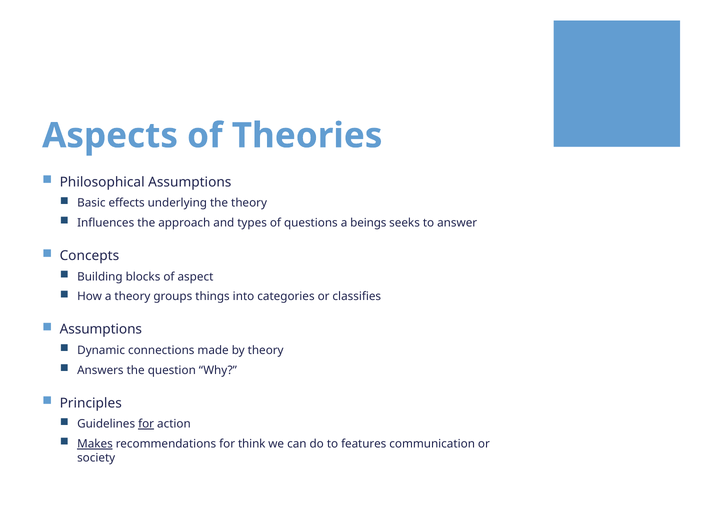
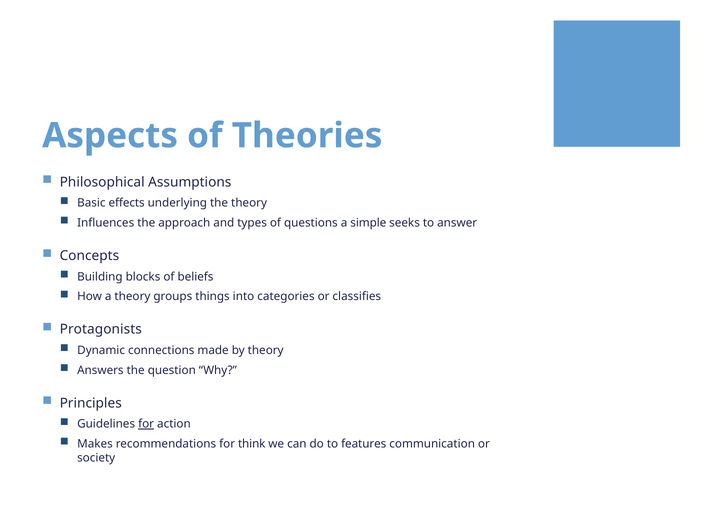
beings: beings -> simple
aspect: aspect -> beliefs
Assumptions at (101, 330): Assumptions -> Protagonists
Makes underline: present -> none
